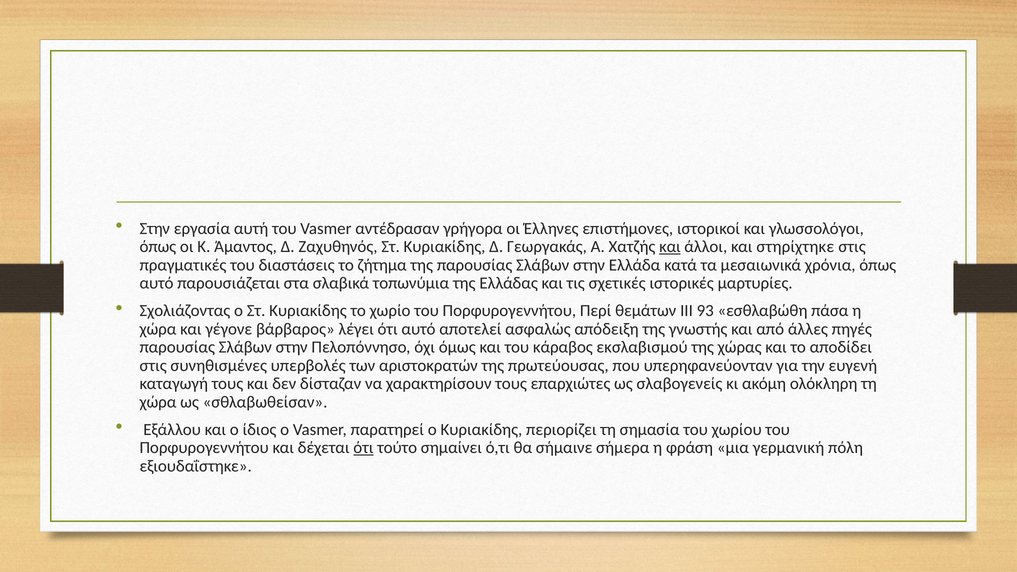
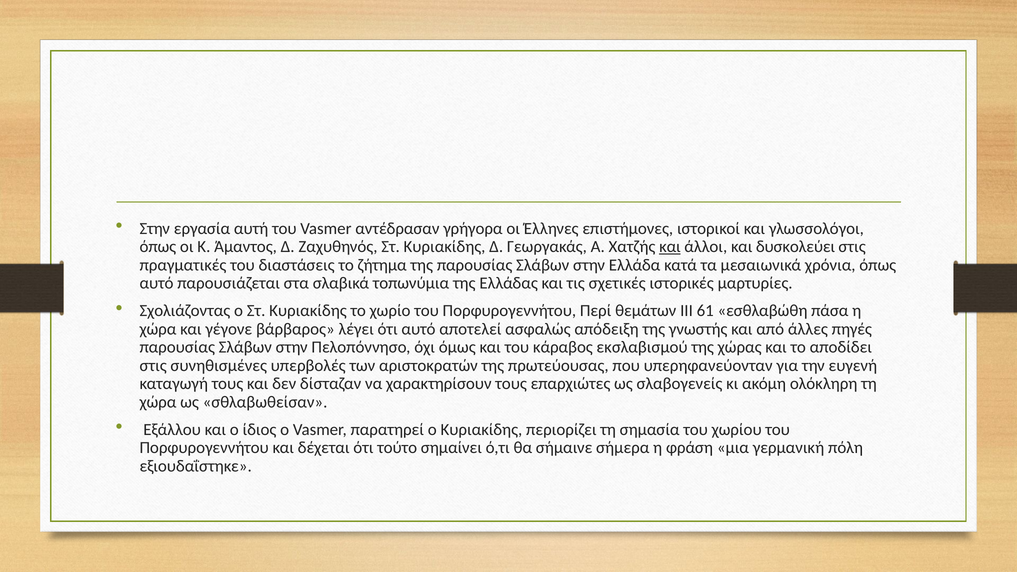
στηρίχτηκε: στηρίχτηκε -> δυσκολεύει
93: 93 -> 61
ότι at (363, 448) underline: present -> none
